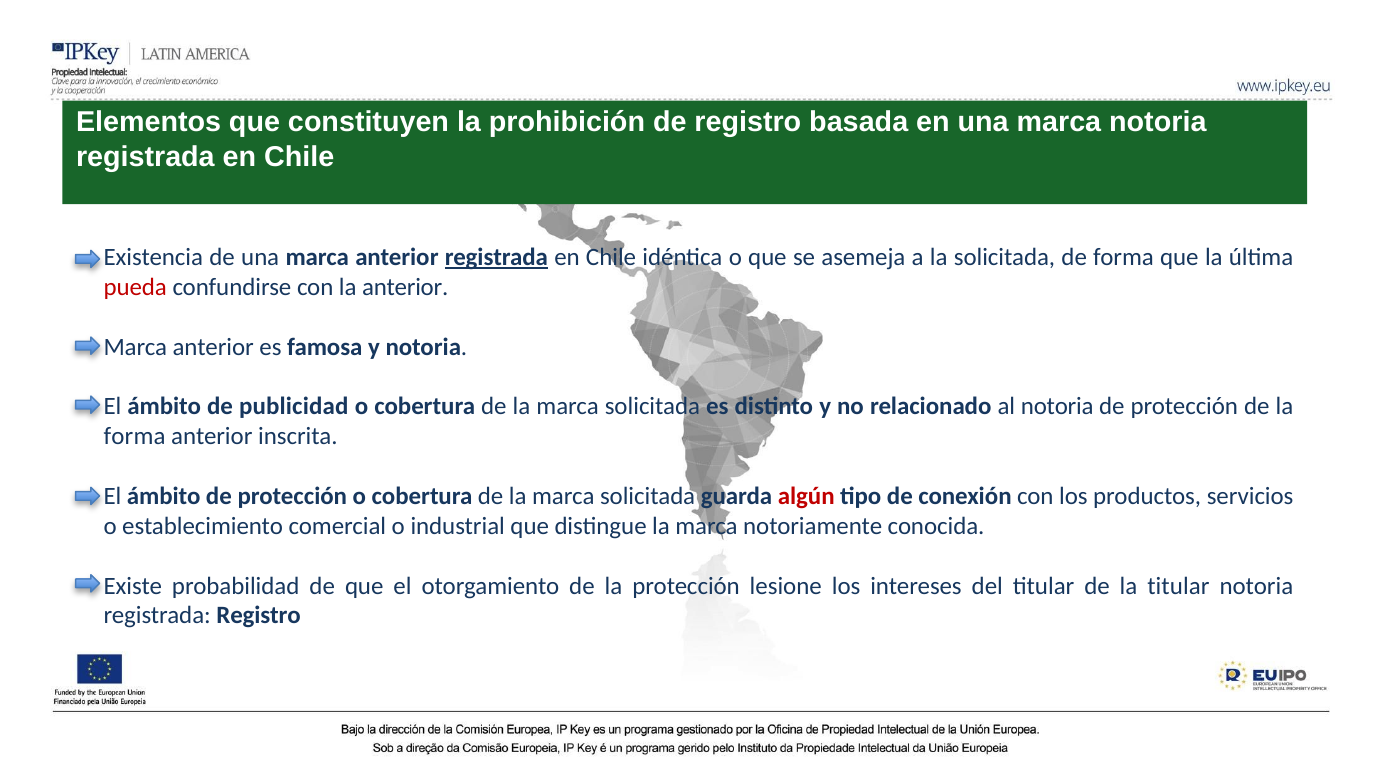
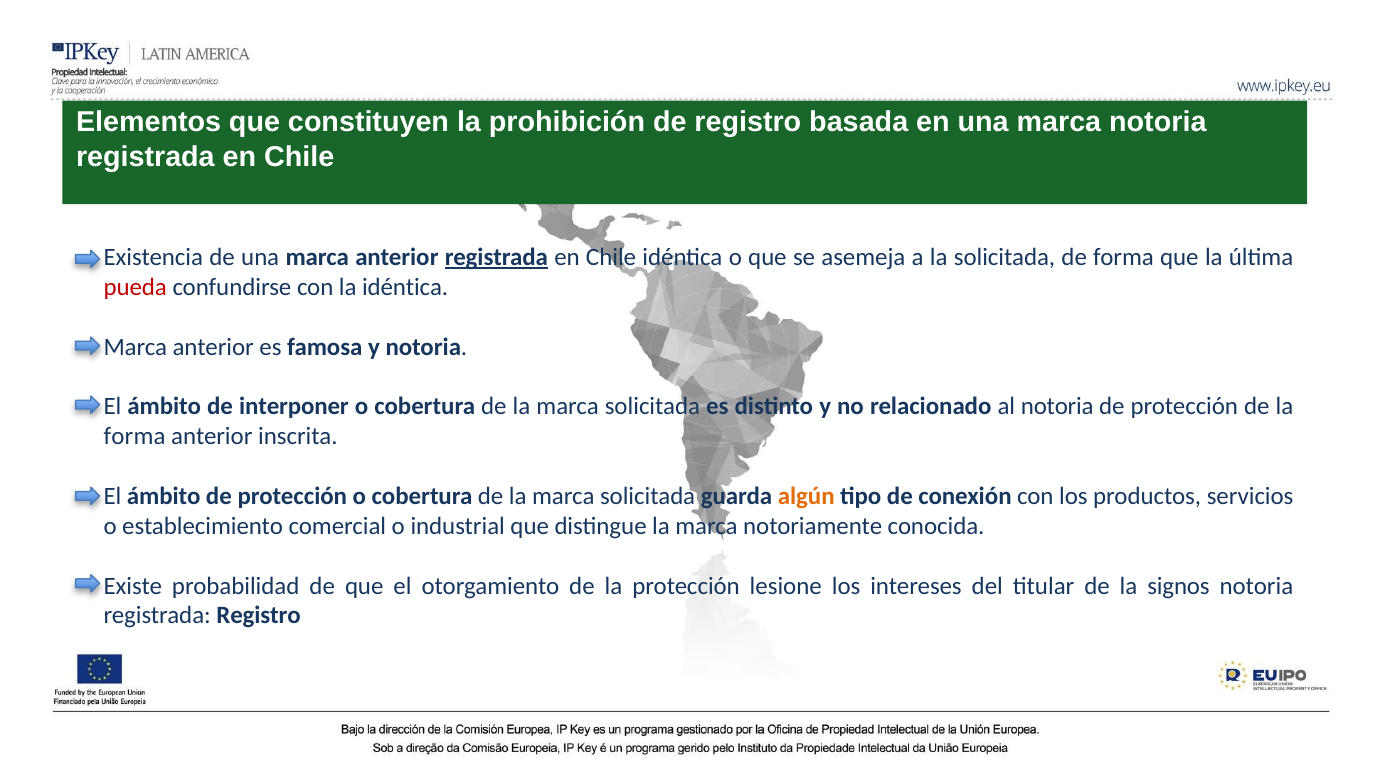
la anterior: anterior -> idéntica
publicidad: publicidad -> interponer
algún colour: red -> orange
la titular: titular -> signos
